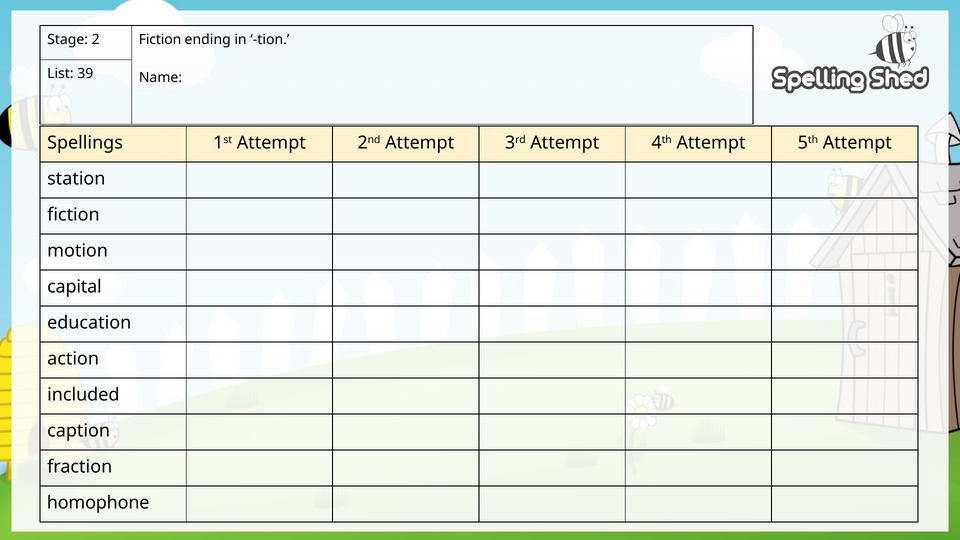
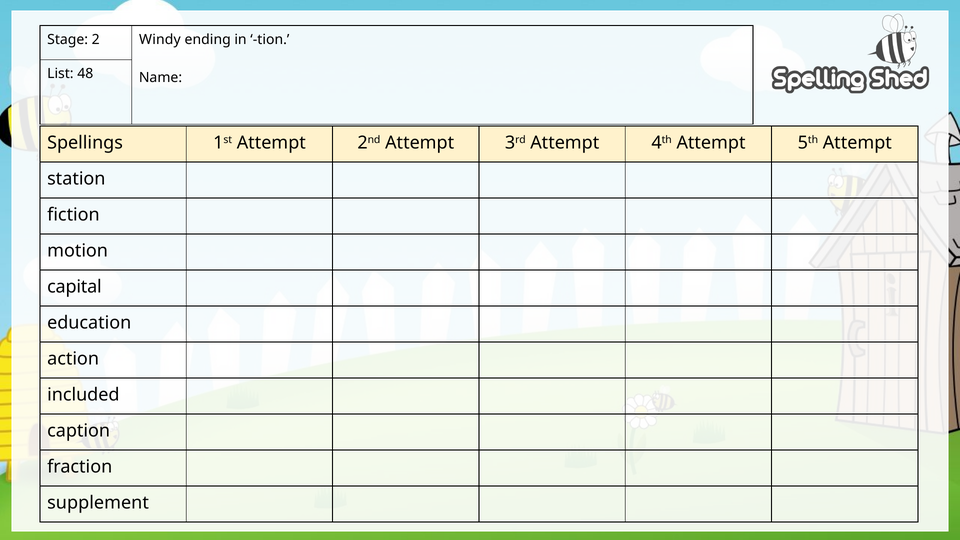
2 Fiction: Fiction -> Windy
39: 39 -> 48
homophone: homophone -> supplement
